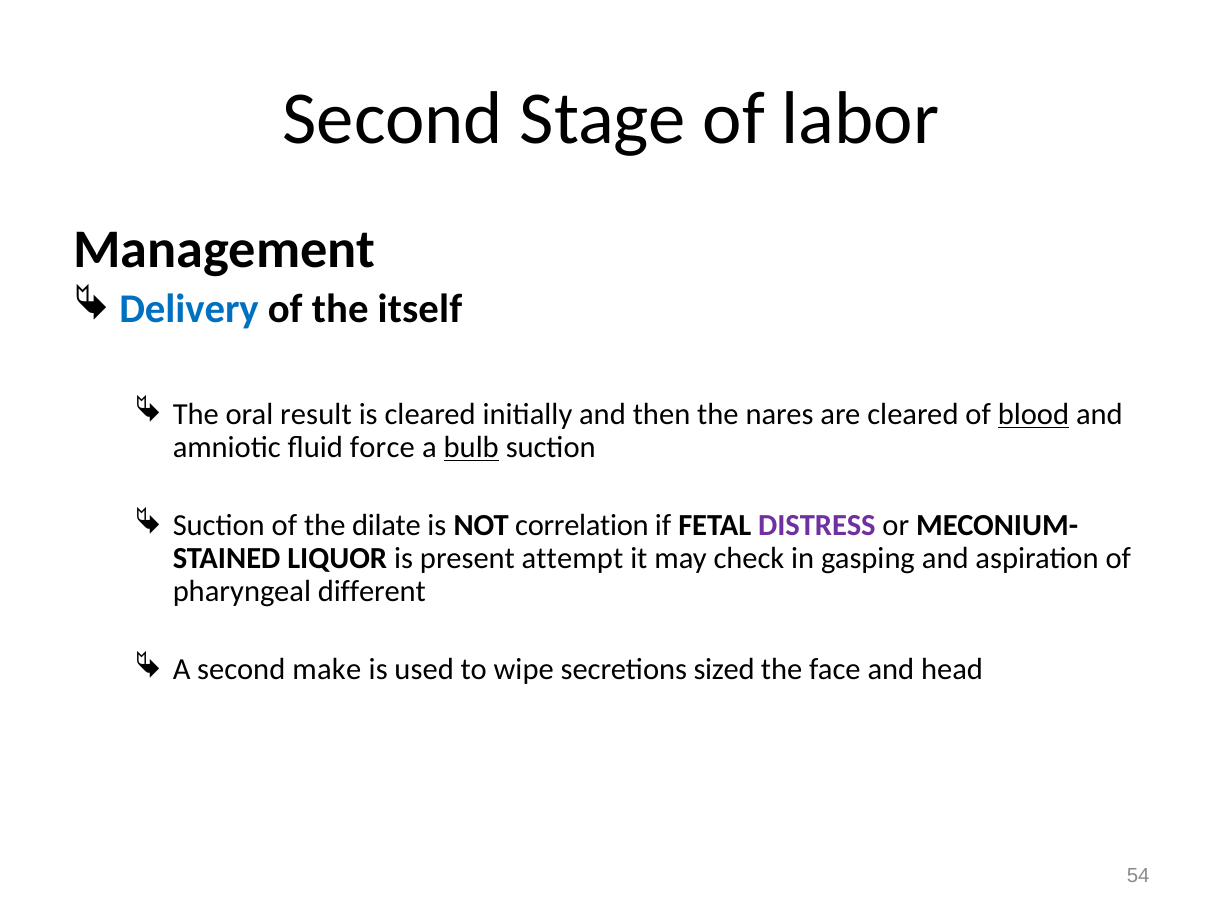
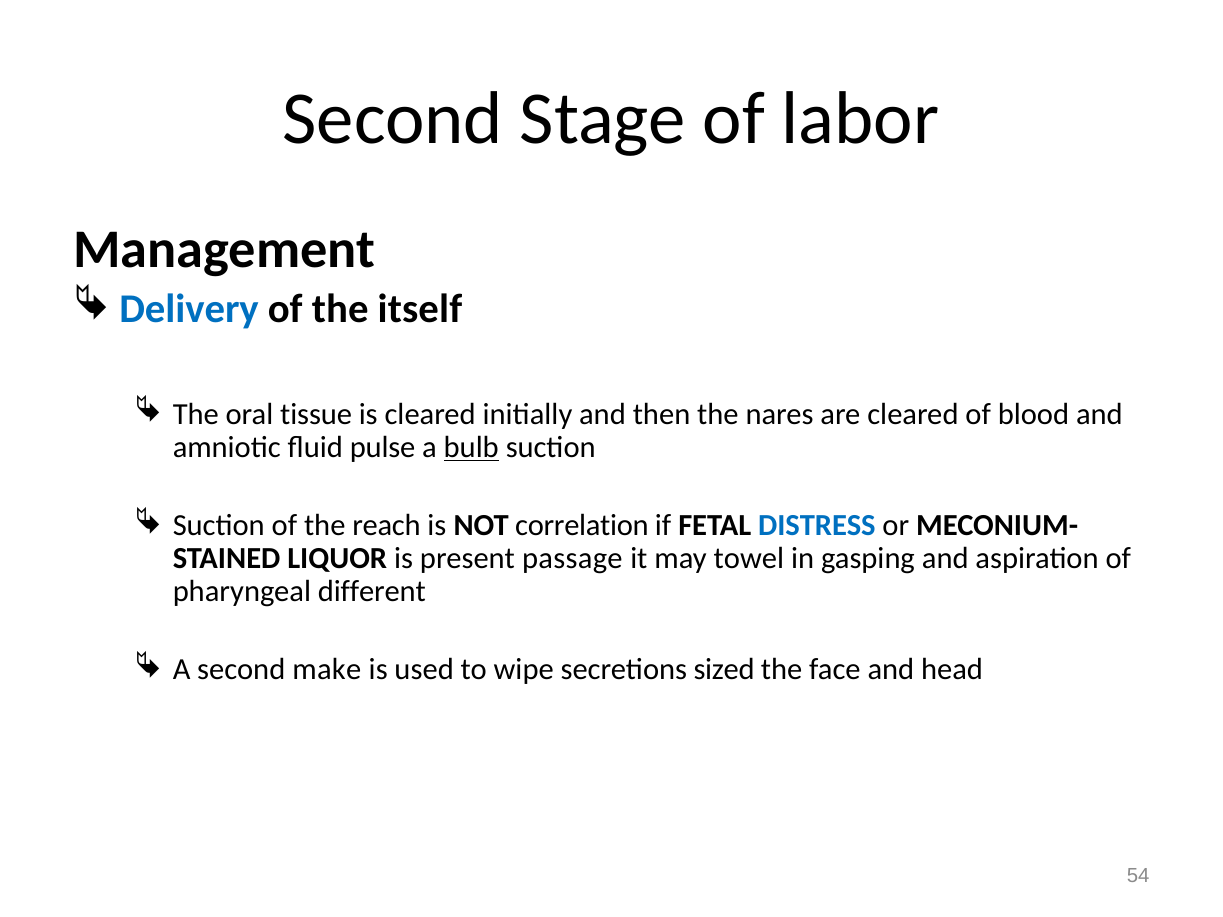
result: result -> tissue
blood underline: present -> none
force: force -> pulse
dilate: dilate -> reach
DISTRESS colour: purple -> blue
attempt: attempt -> passage
check: check -> towel
